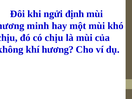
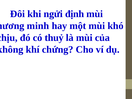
có chịu: chịu -> thuỷ
khí hương: hương -> chứng
